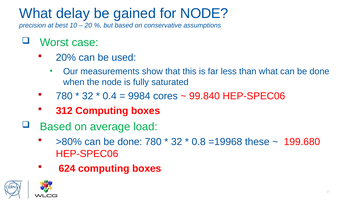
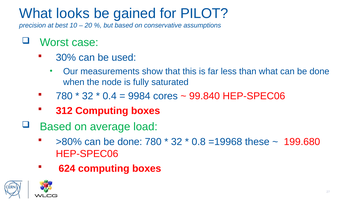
delay: delay -> looks
for NODE: NODE -> PILOT
20%: 20% -> 30%
